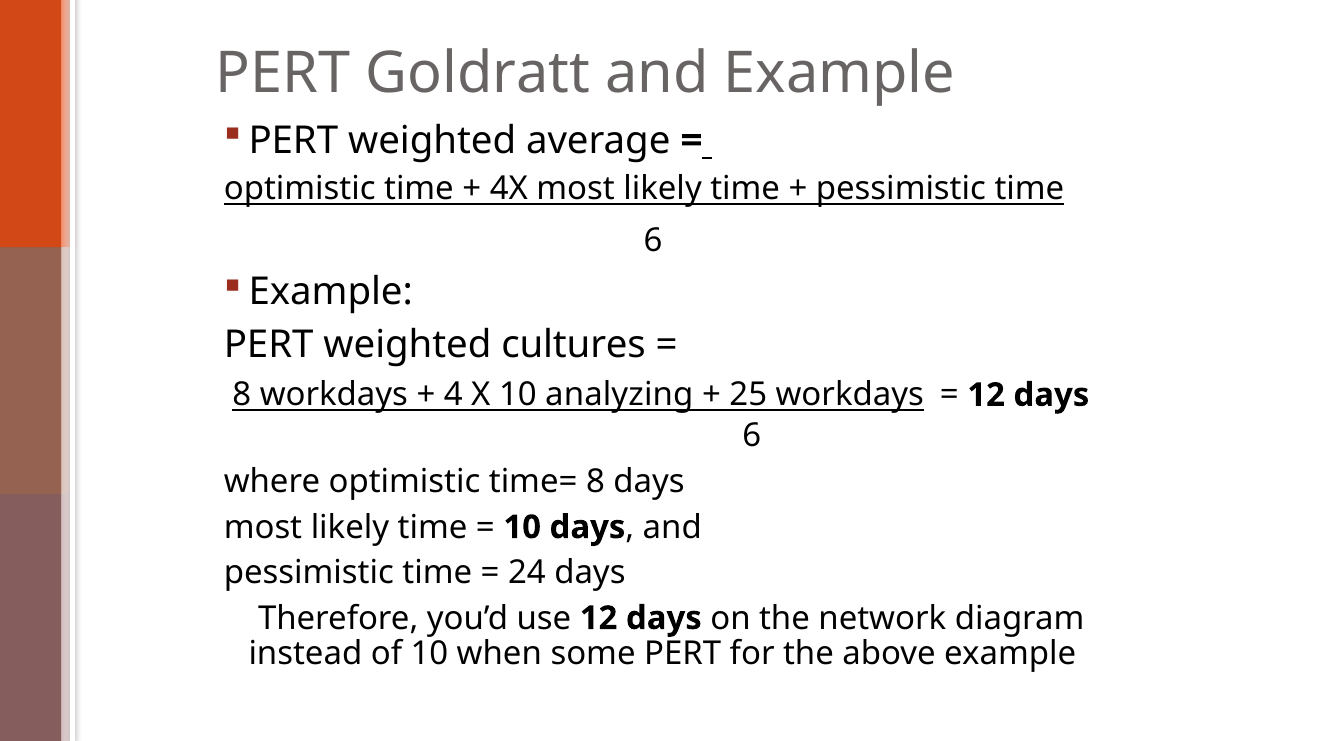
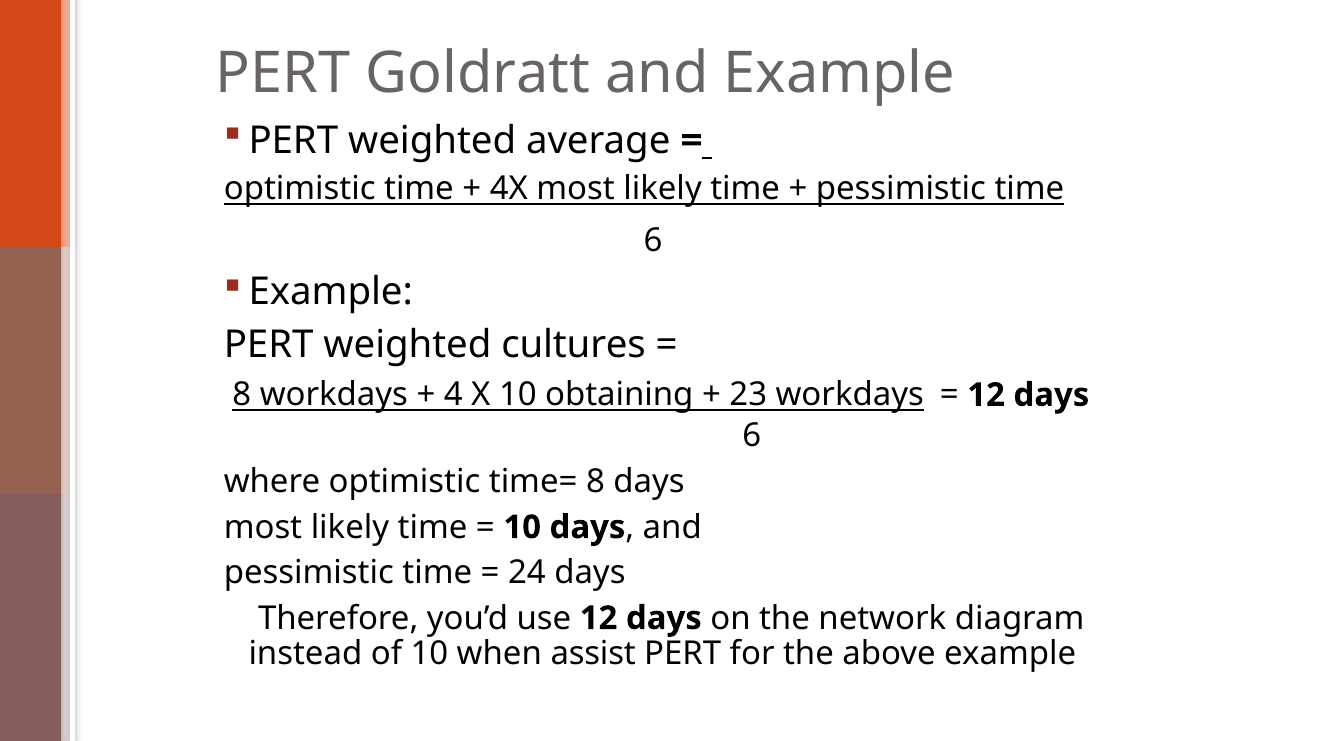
analyzing: analyzing -> obtaining
25: 25 -> 23
some: some -> assist
